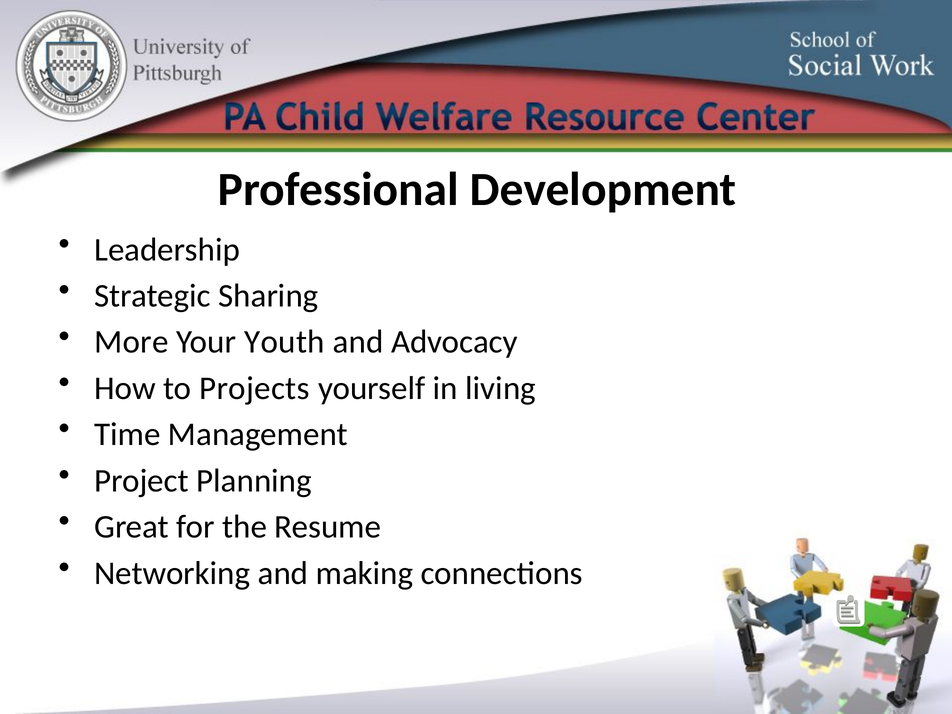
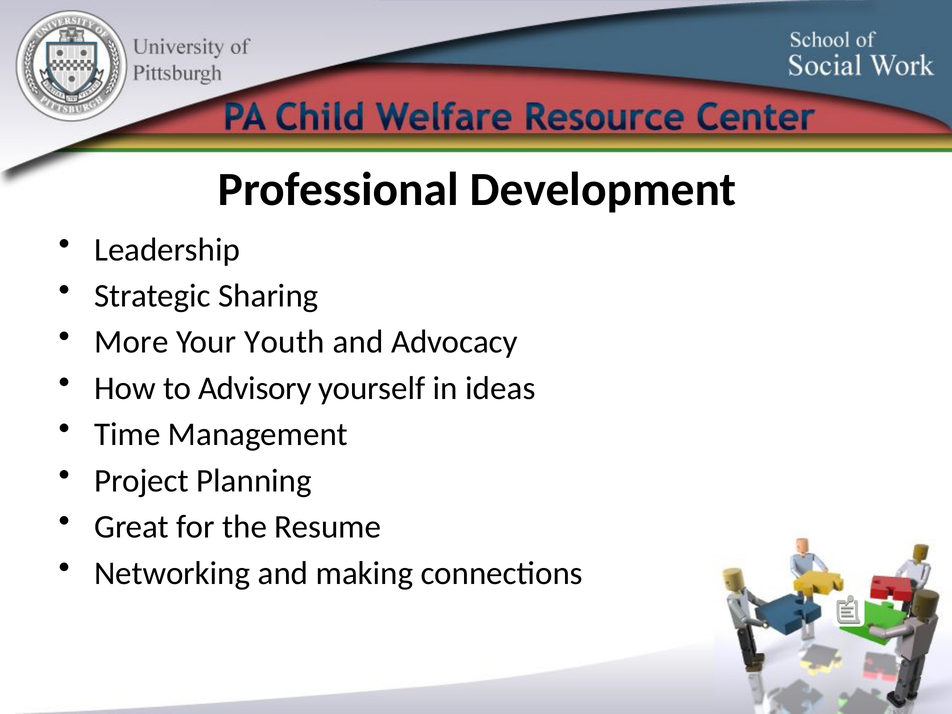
Projects: Projects -> Advisory
living: living -> ideas
